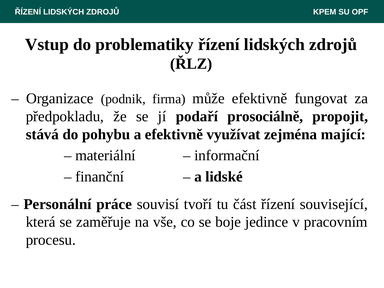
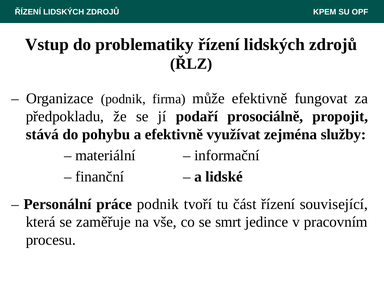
mající: mající -> služby
práce souvisí: souvisí -> podnik
boje: boje -> smrt
